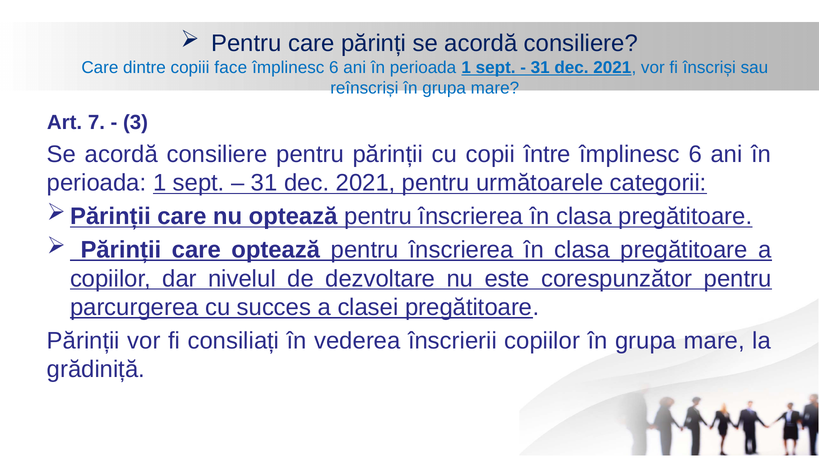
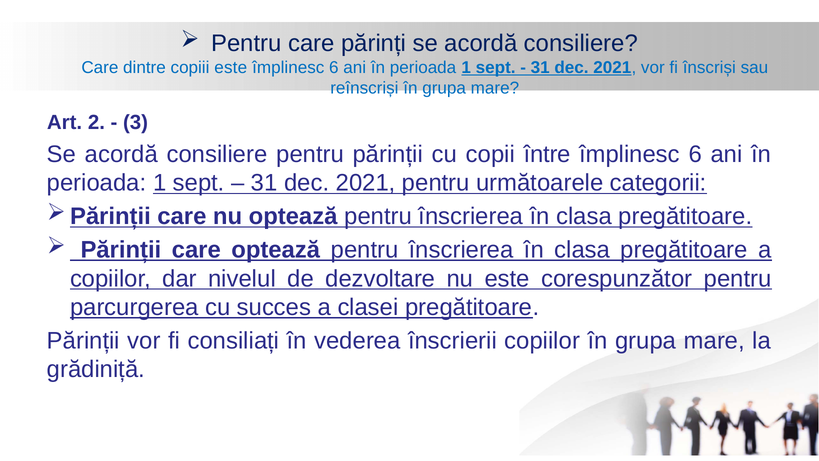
copiii face: face -> este
7: 7 -> 2
